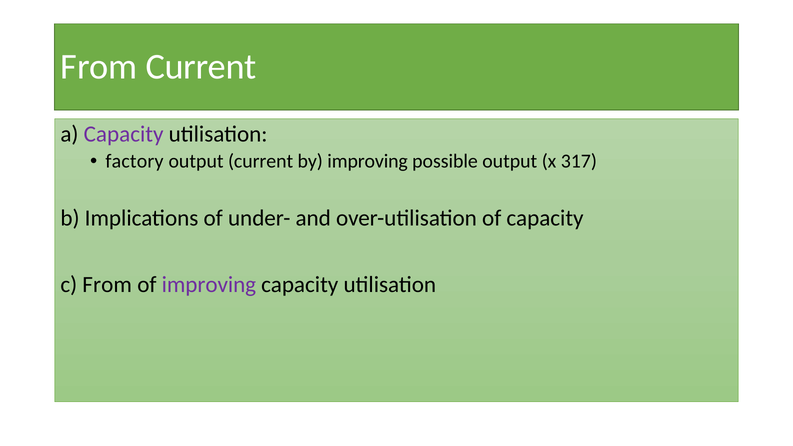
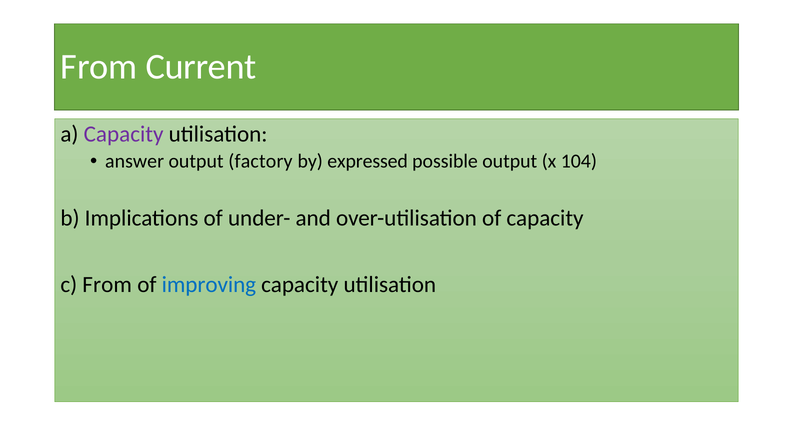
factory: factory -> answer
output current: current -> factory
by improving: improving -> expressed
317: 317 -> 104
improving at (209, 285) colour: purple -> blue
